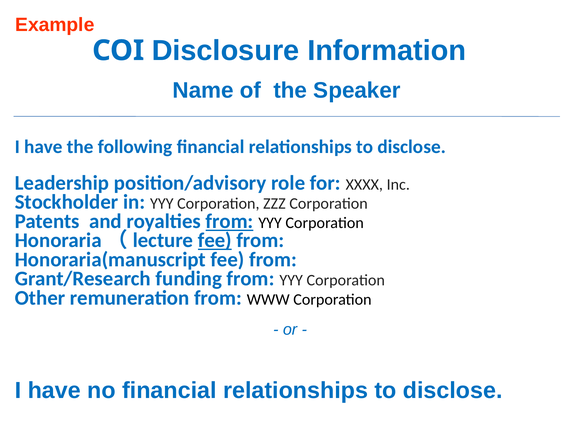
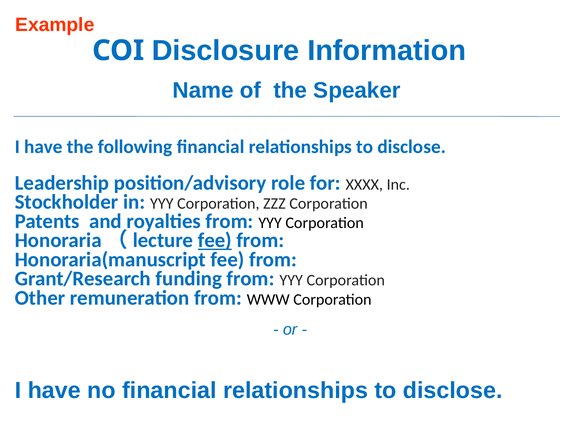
from at (229, 222) underline: present -> none
